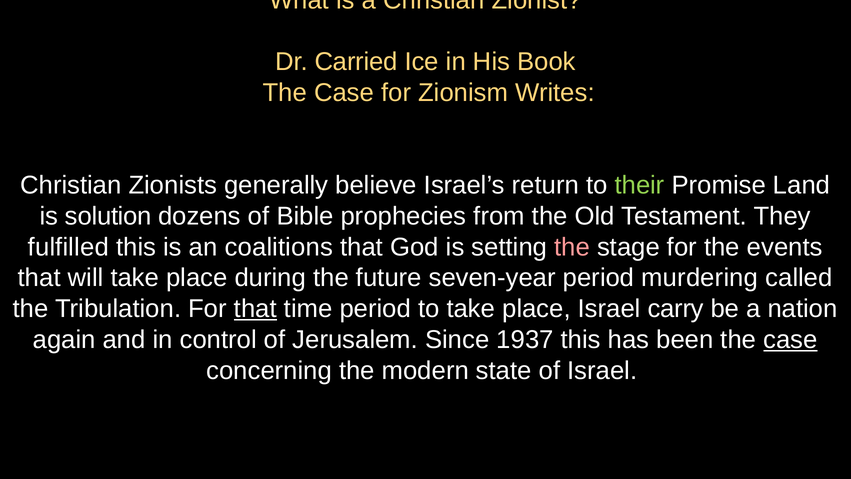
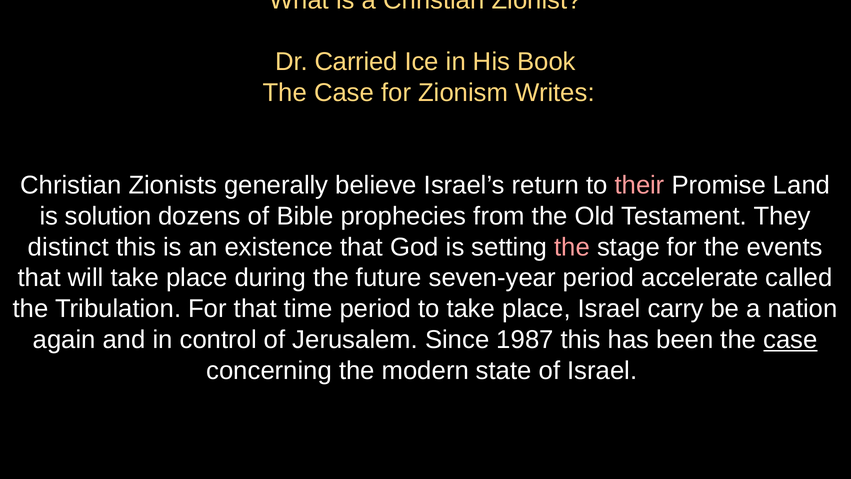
their colour: light green -> pink
fulfilled: fulfilled -> distinct
coalitions: coalitions -> existence
murdering: murdering -> accelerate
that at (255, 309) underline: present -> none
1937: 1937 -> 1987
